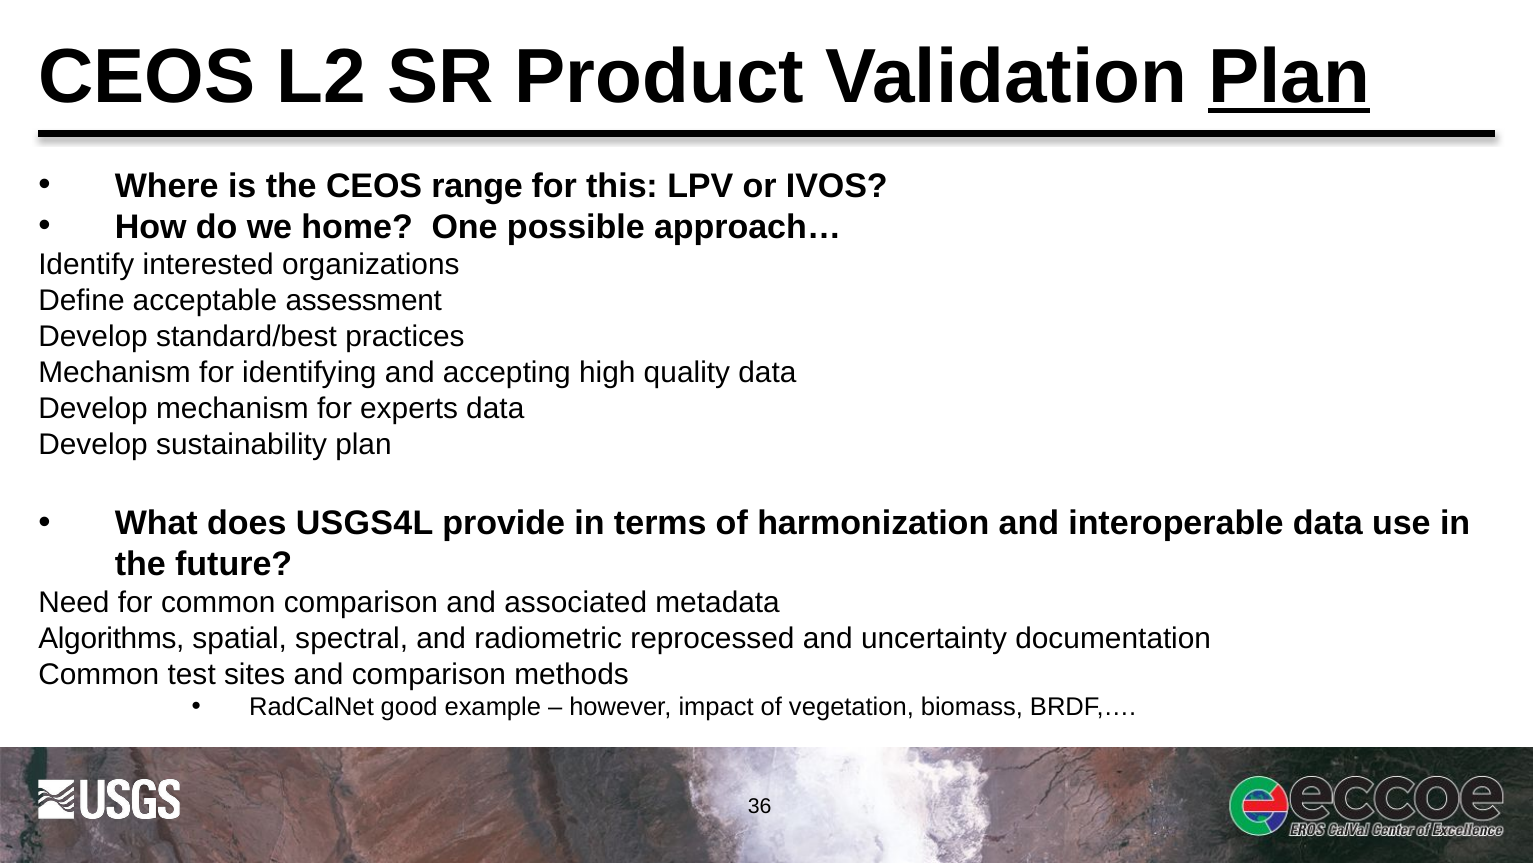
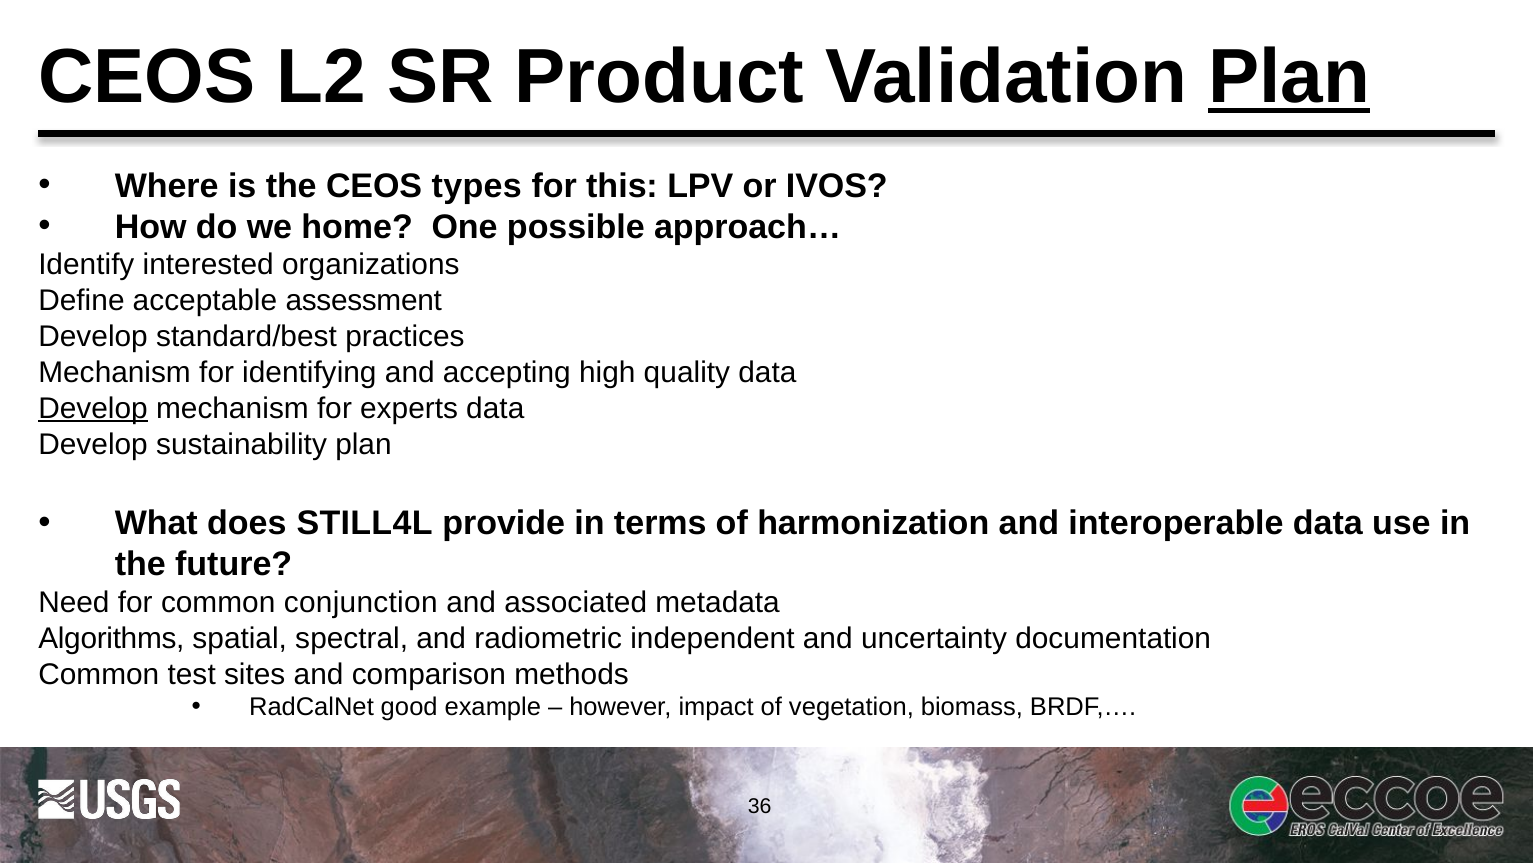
range: range -> types
Develop at (93, 408) underline: none -> present
USGS4L: USGS4L -> STILL4L
common comparison: comparison -> conjunction
reprocessed: reprocessed -> independent
